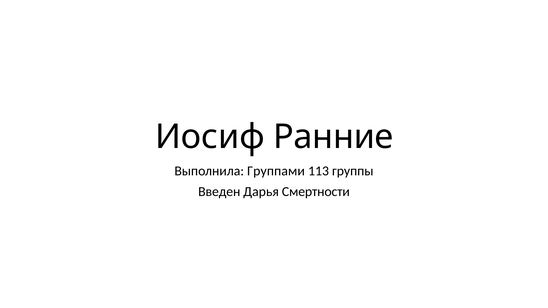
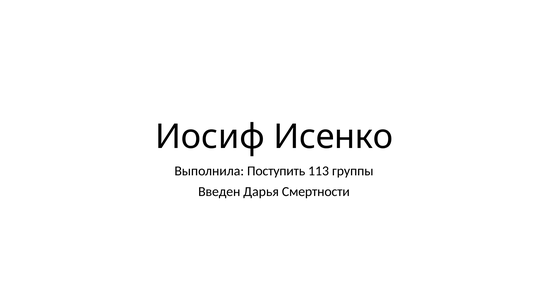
Ранние: Ранние -> Исенко
Группами: Группами -> Поступить
